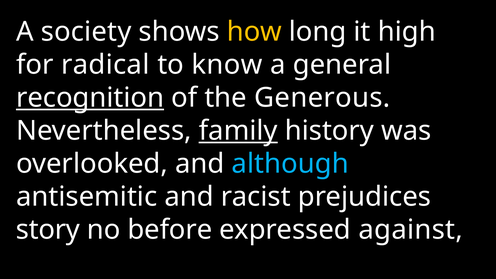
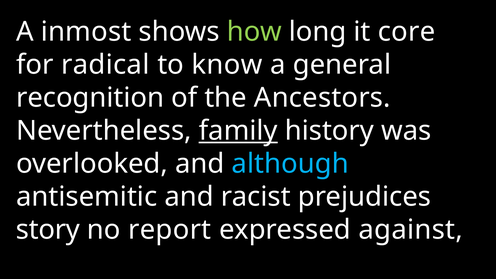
society: society -> inmost
how colour: yellow -> light green
high: high -> core
recognition underline: present -> none
Generous: Generous -> Ancestors
before: before -> report
